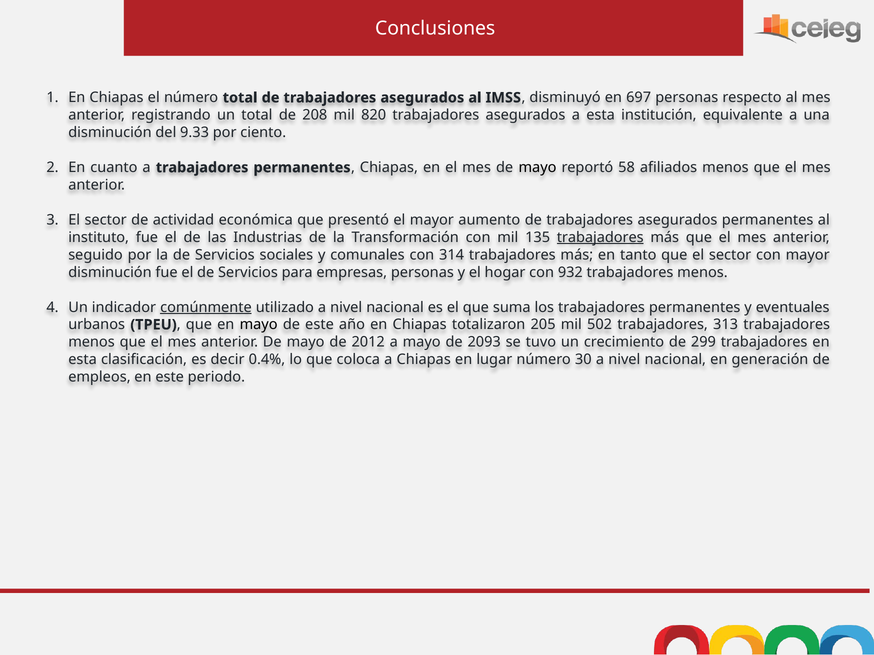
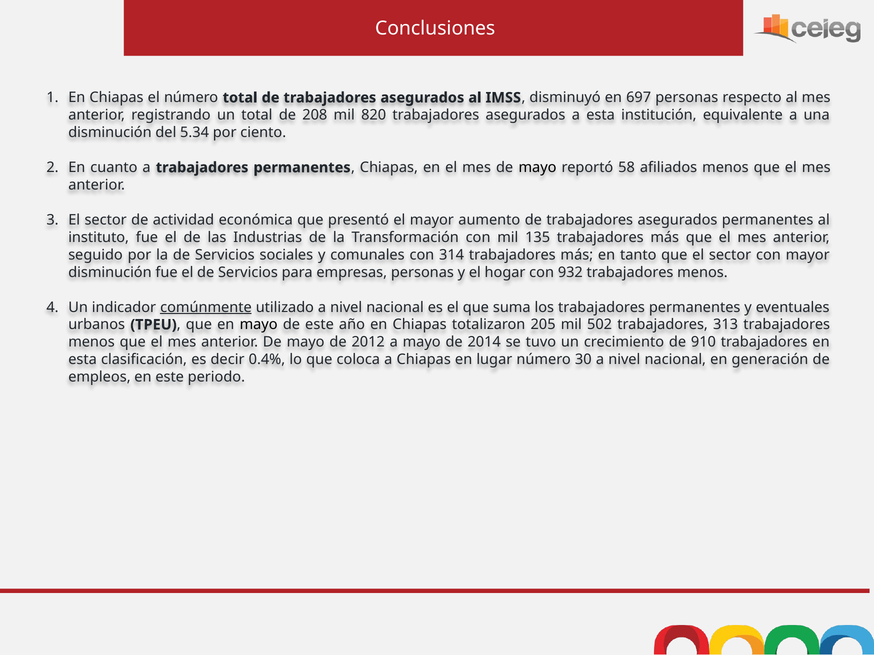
9.33: 9.33 -> 5.34
trabajadores at (600, 238) underline: present -> none
2093: 2093 -> 2014
299: 299 -> 910
